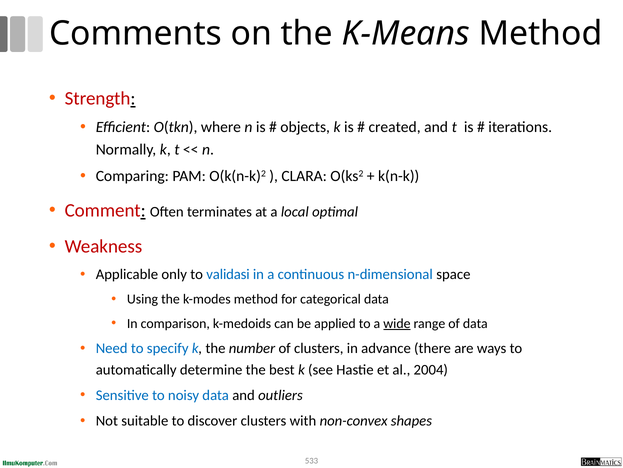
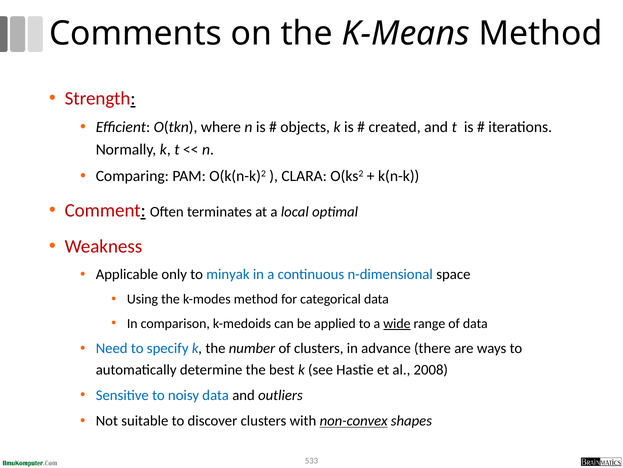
validasi: validasi -> minyak
2004: 2004 -> 2008
non-convex underline: none -> present
